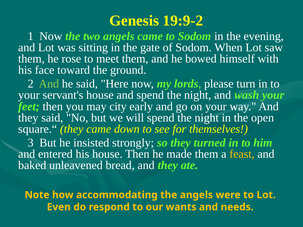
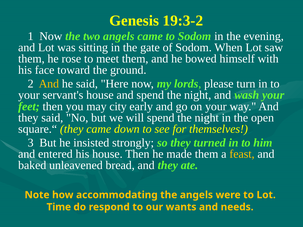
19:9-2: 19:9-2 -> 19:3-2
And at (49, 84) colour: light green -> yellow
Even: Even -> Time
